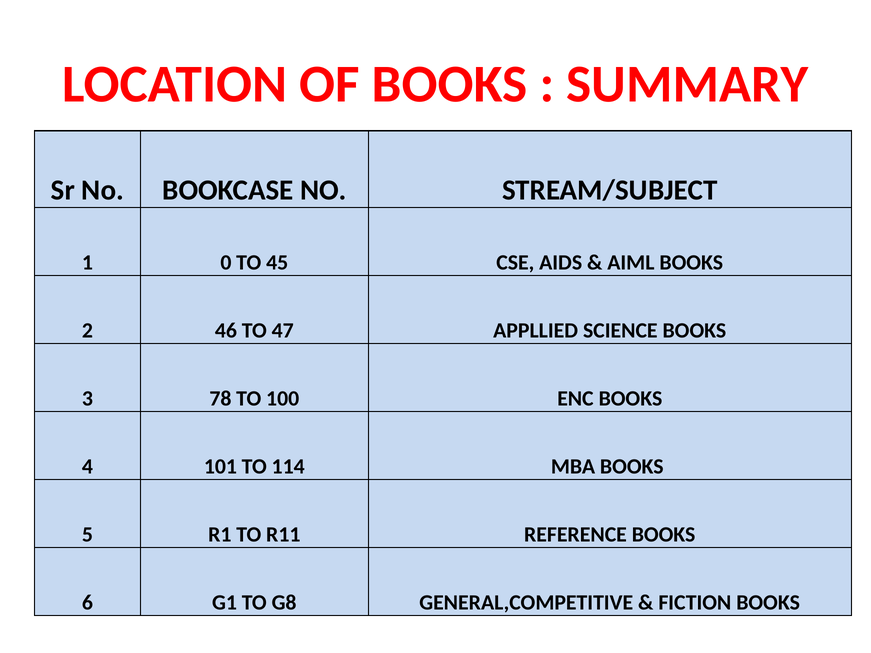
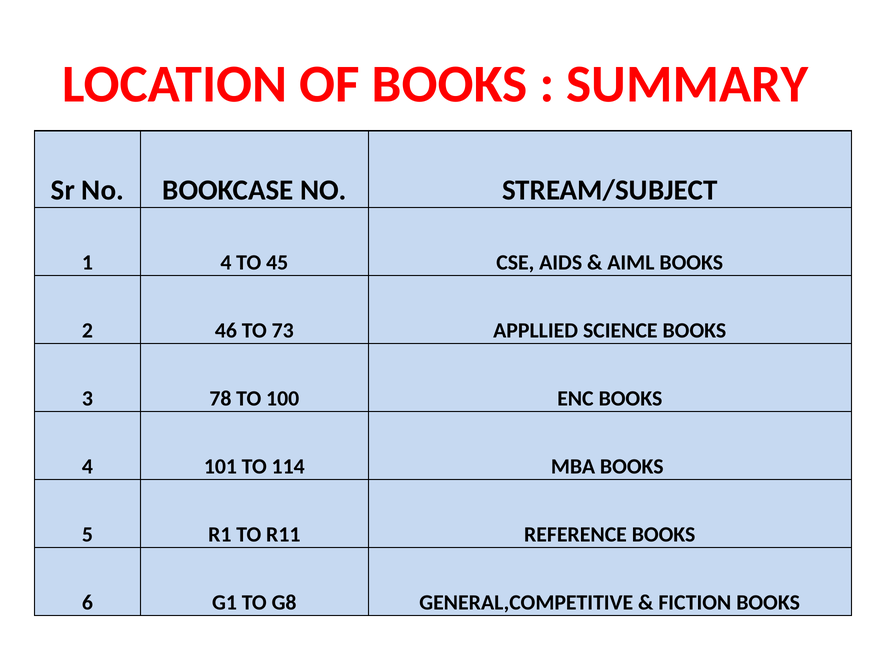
1 0: 0 -> 4
47: 47 -> 73
